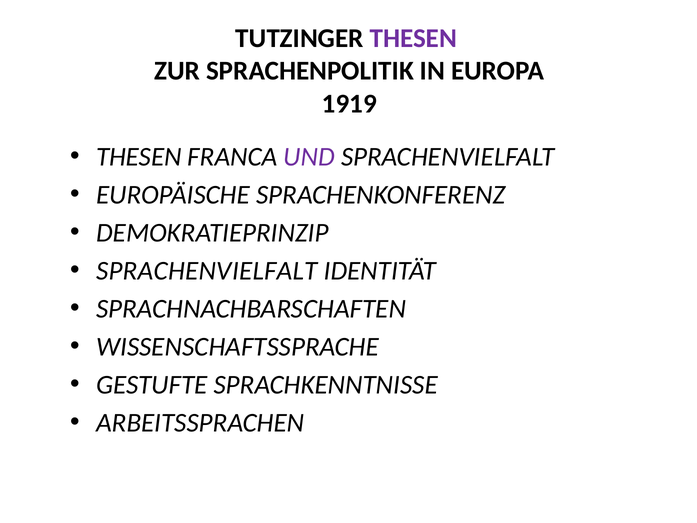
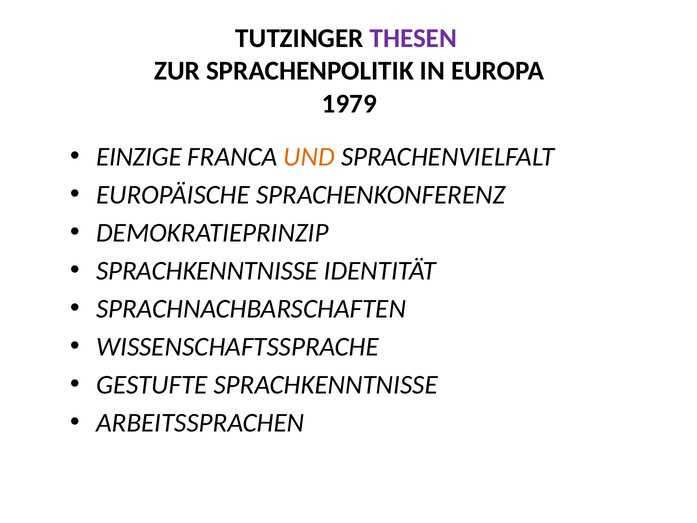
1919: 1919 -> 1979
THESEN at (139, 157): THESEN -> EINZIGE
UND colour: purple -> orange
SPRACHENVIELFALT at (207, 271): SPRACHENVIELFALT -> SPRACHKENNTNISSE
